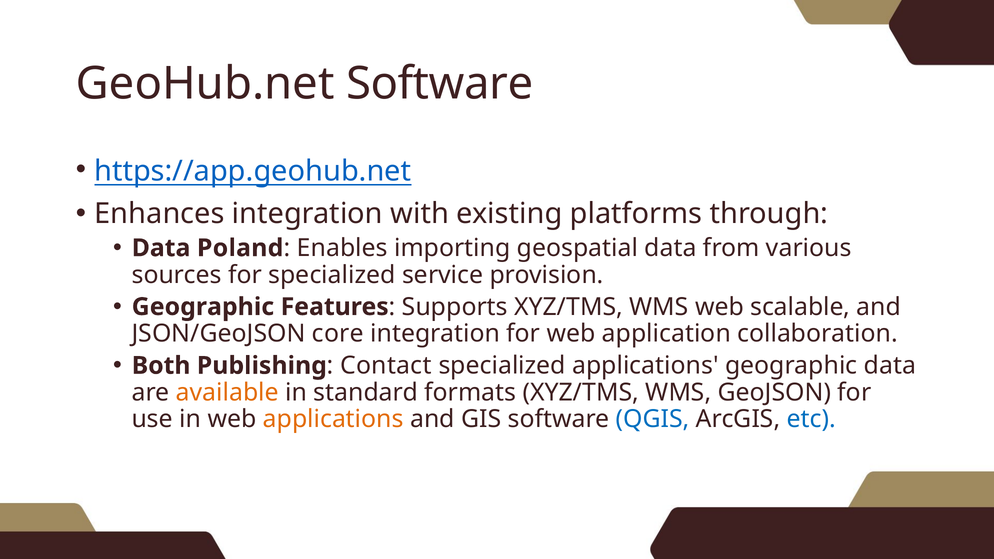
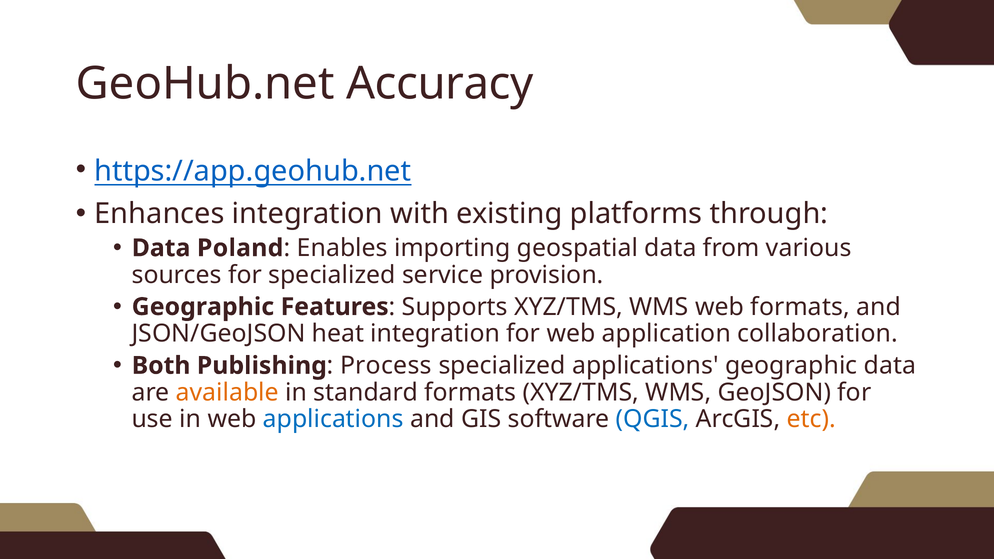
GeoHub.net Software: Software -> Accuracy
web scalable: scalable -> formats
core: core -> heat
Contact: Contact -> Process
applications at (333, 419) colour: orange -> blue
etc colour: blue -> orange
